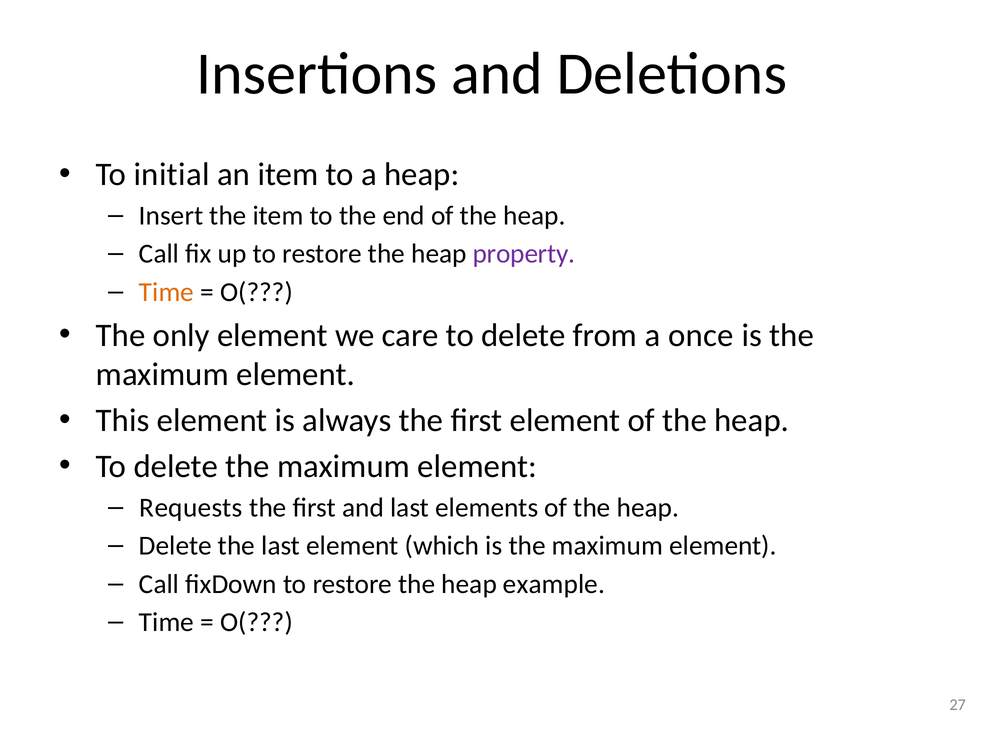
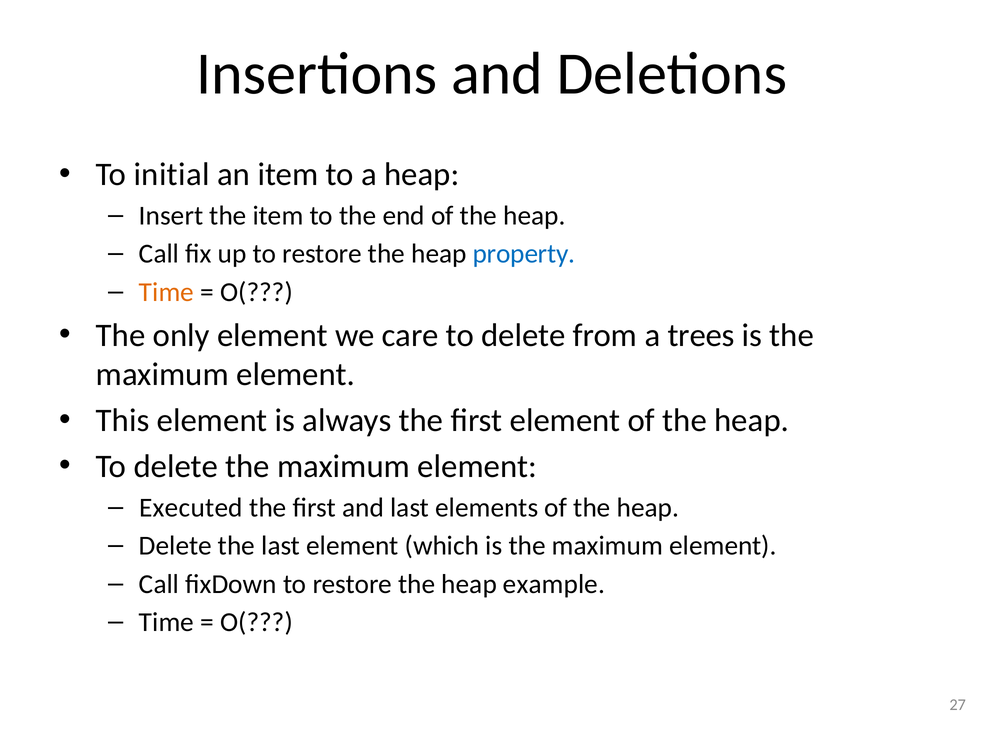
property colour: purple -> blue
once: once -> trees
Requests: Requests -> Executed
